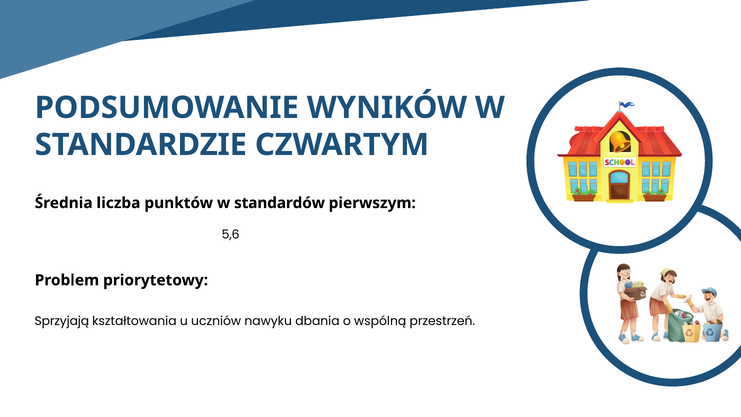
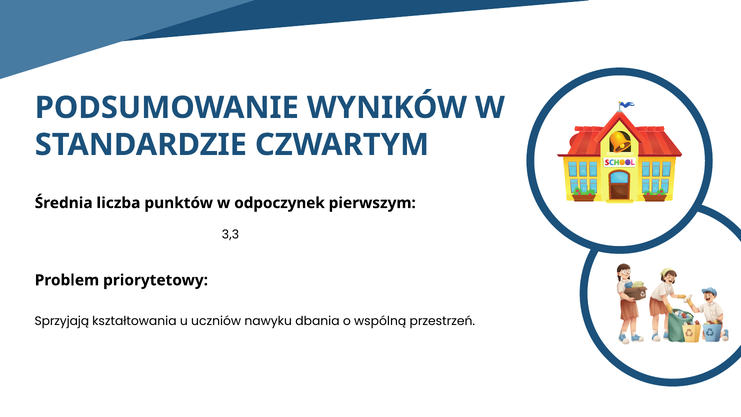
standardów: standardów -> odpoczynek
5,6: 5,6 -> 3,3
